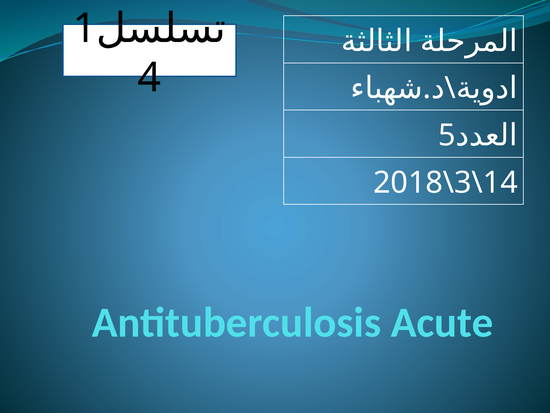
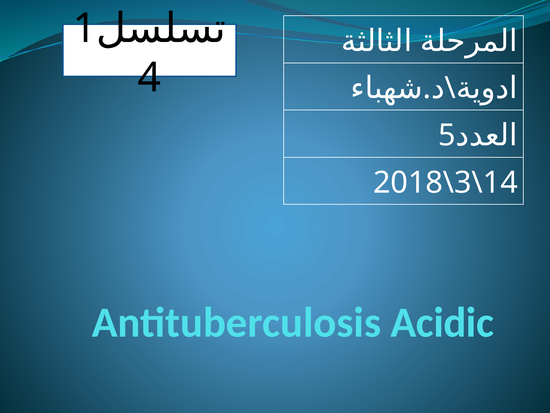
Acute: Acute -> Acidic
